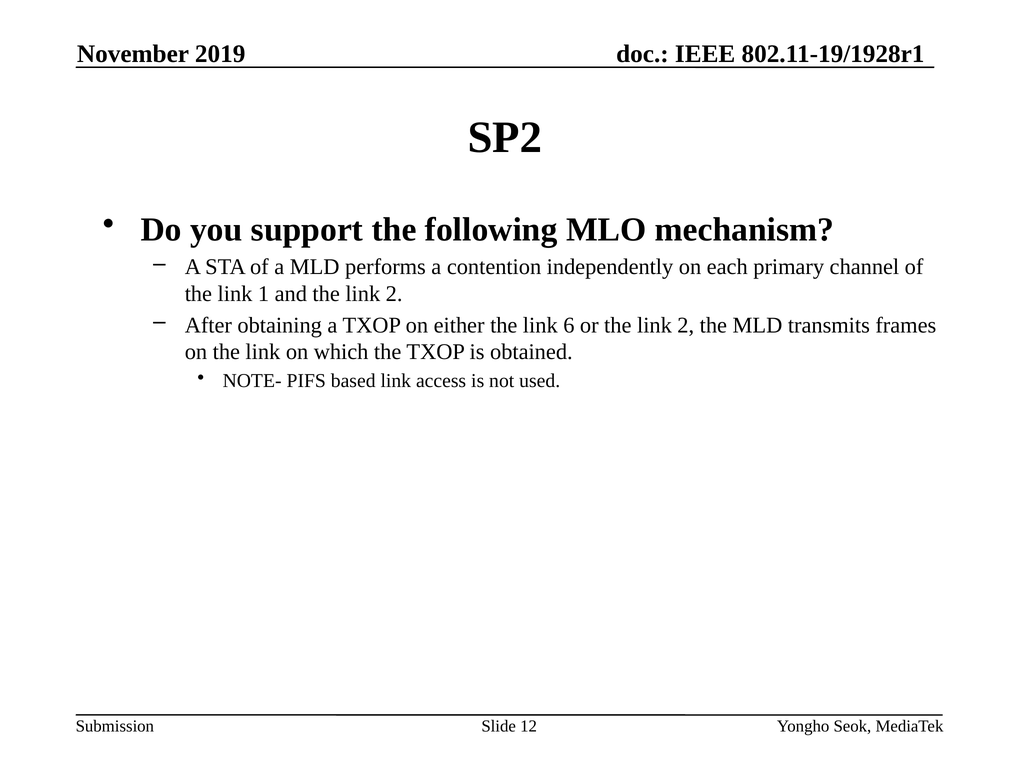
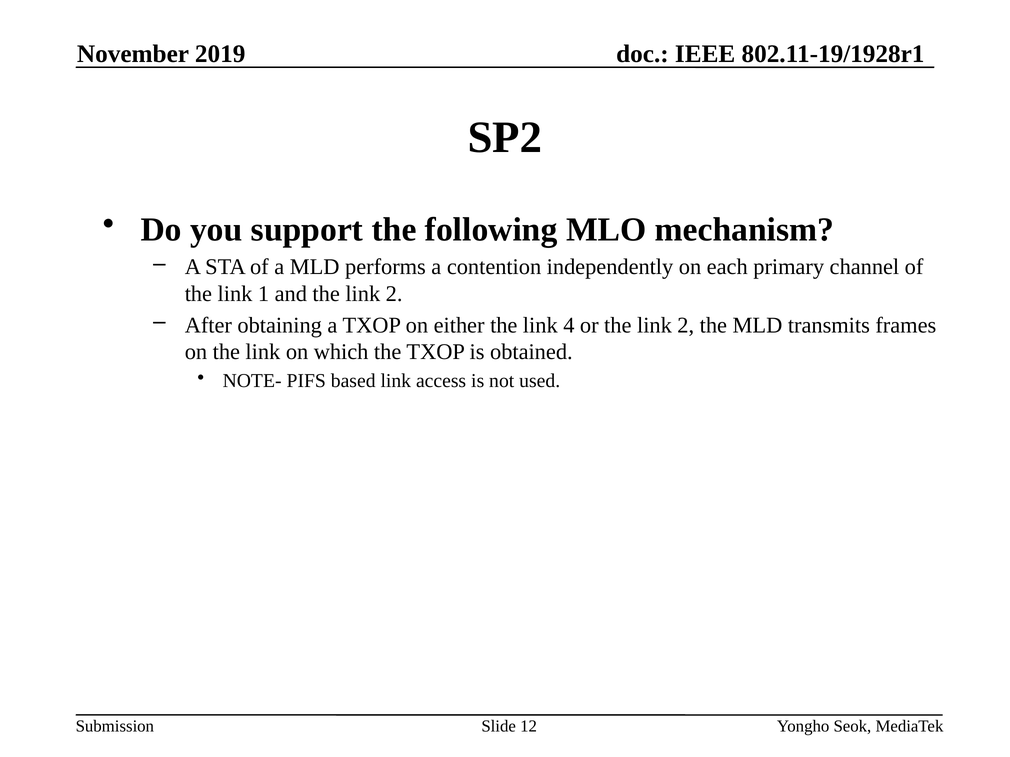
6: 6 -> 4
